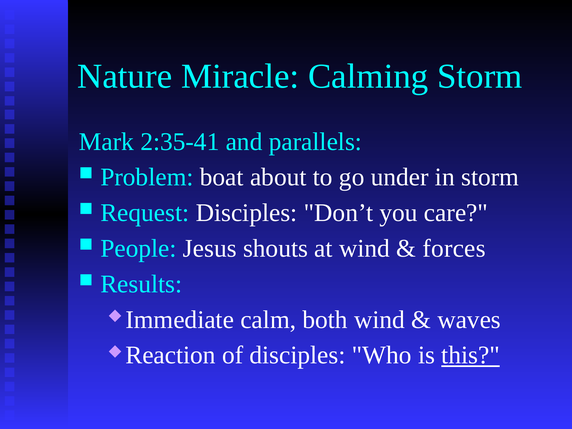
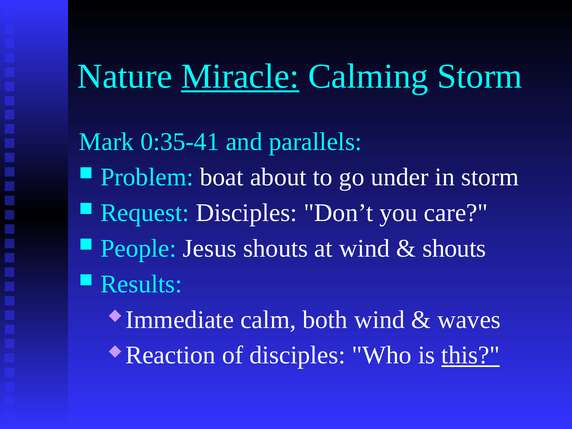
Miracle underline: none -> present
2:35-41: 2:35-41 -> 0:35-41
forces at (454, 248): forces -> shouts
